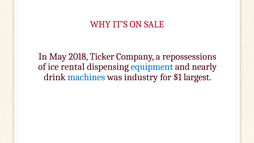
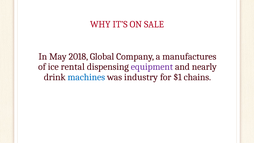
Ticker: Ticker -> Global
repossessions: repossessions -> manufactures
equipment colour: blue -> purple
largest: largest -> chains
